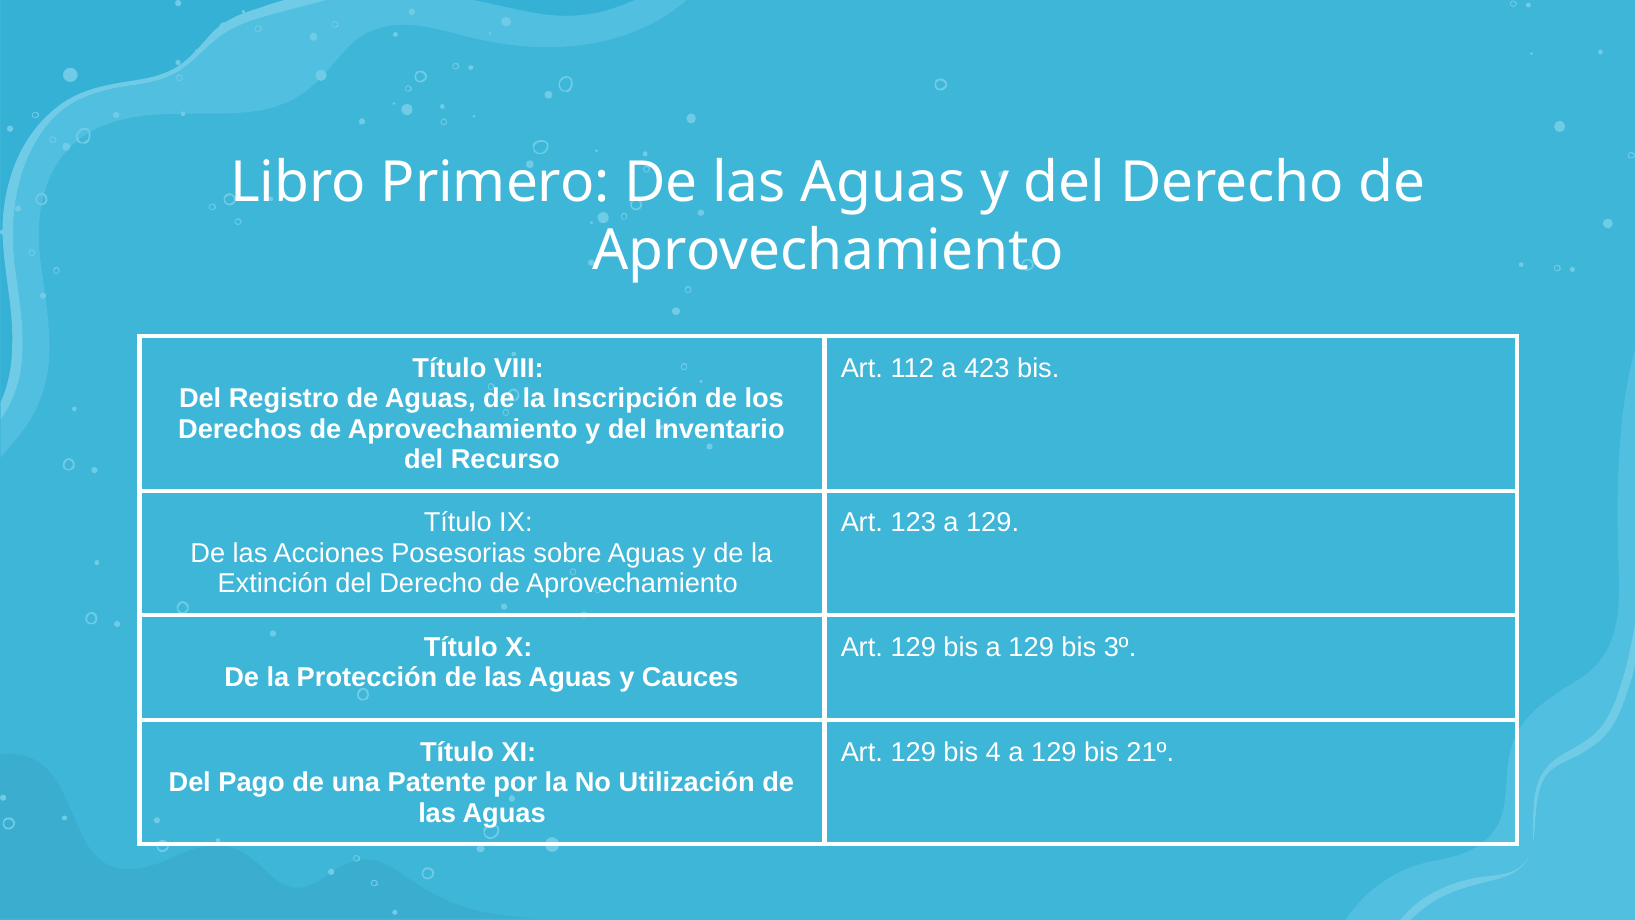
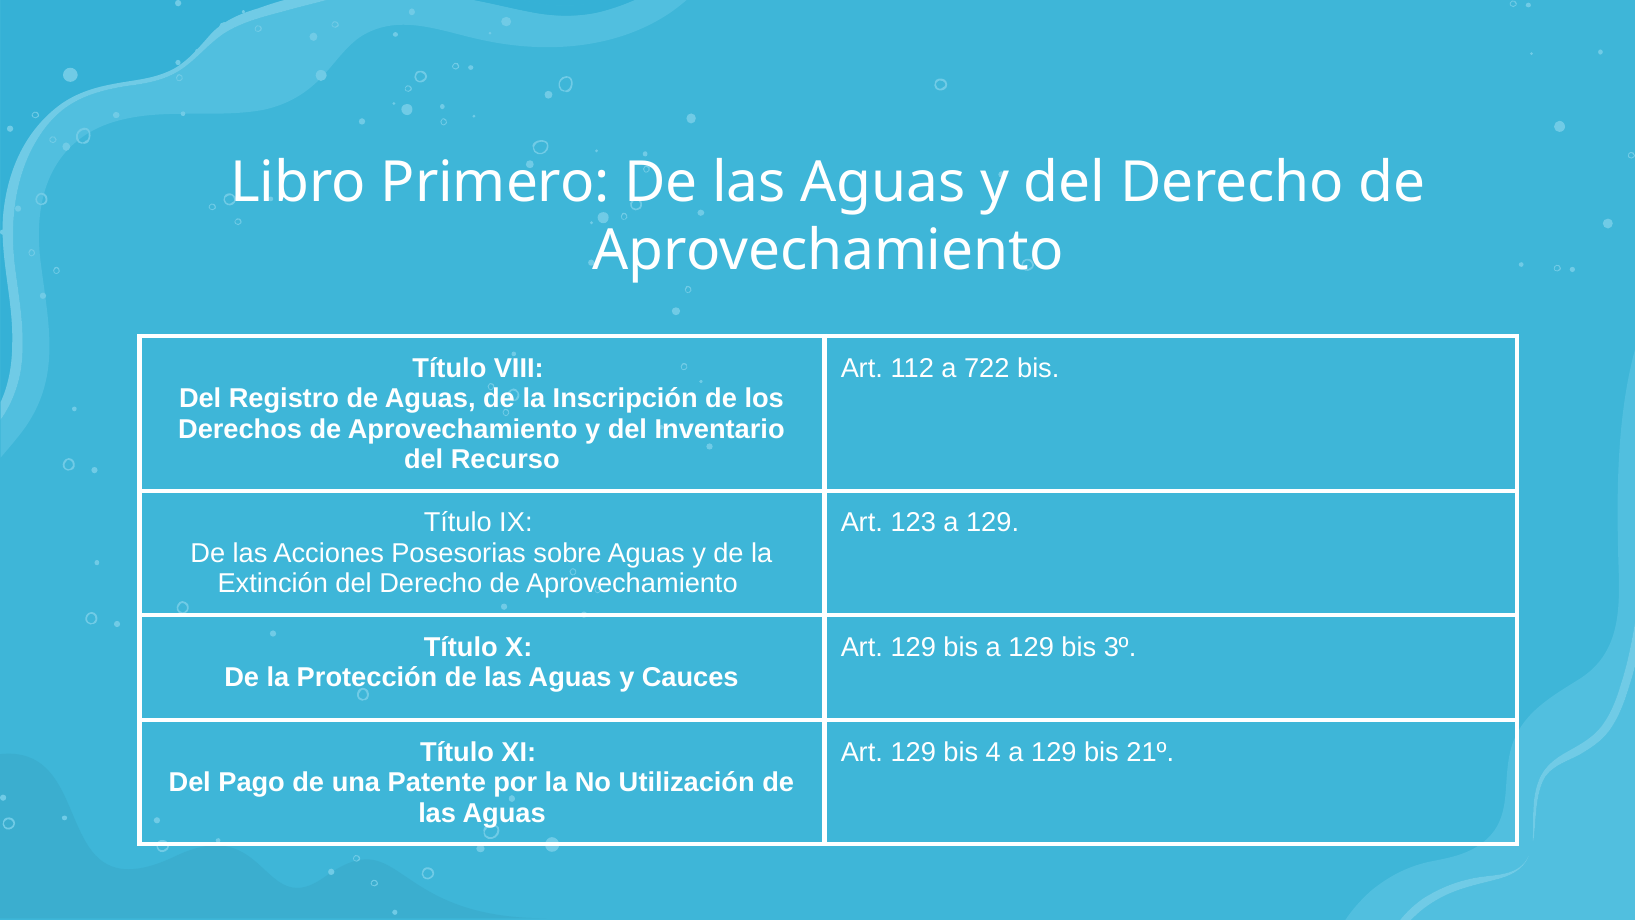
423: 423 -> 722
